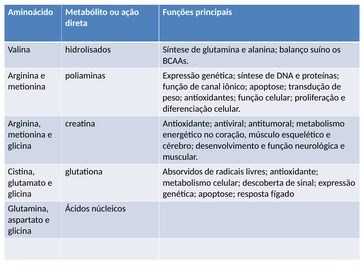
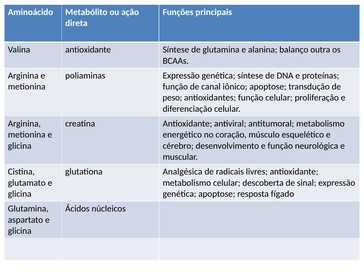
Valina hidrolisados: hidrolisados -> antioxidante
suíno: suíno -> outra
Absorvidos: Absorvidos -> Analgésica
